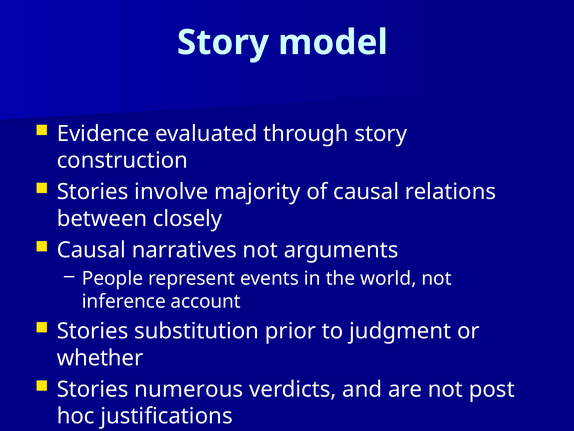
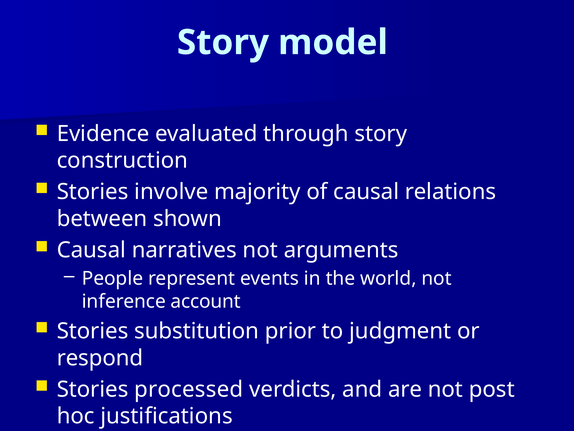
closely: closely -> shown
whether: whether -> respond
numerous: numerous -> processed
